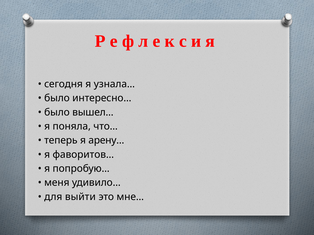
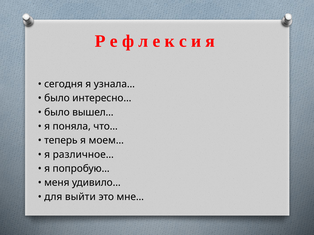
арену…: арену… -> моем…
фаворитов…: фаворитов… -> различное…
